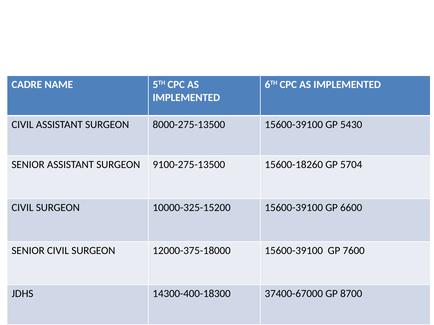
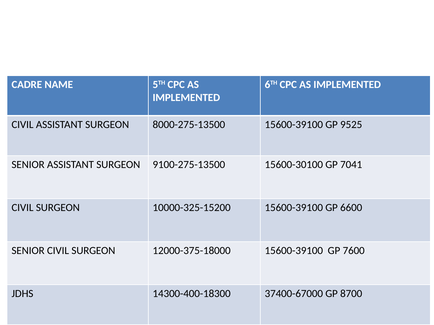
5430: 5430 -> 9525
15600-18260: 15600-18260 -> 15600-30100
5704: 5704 -> 7041
